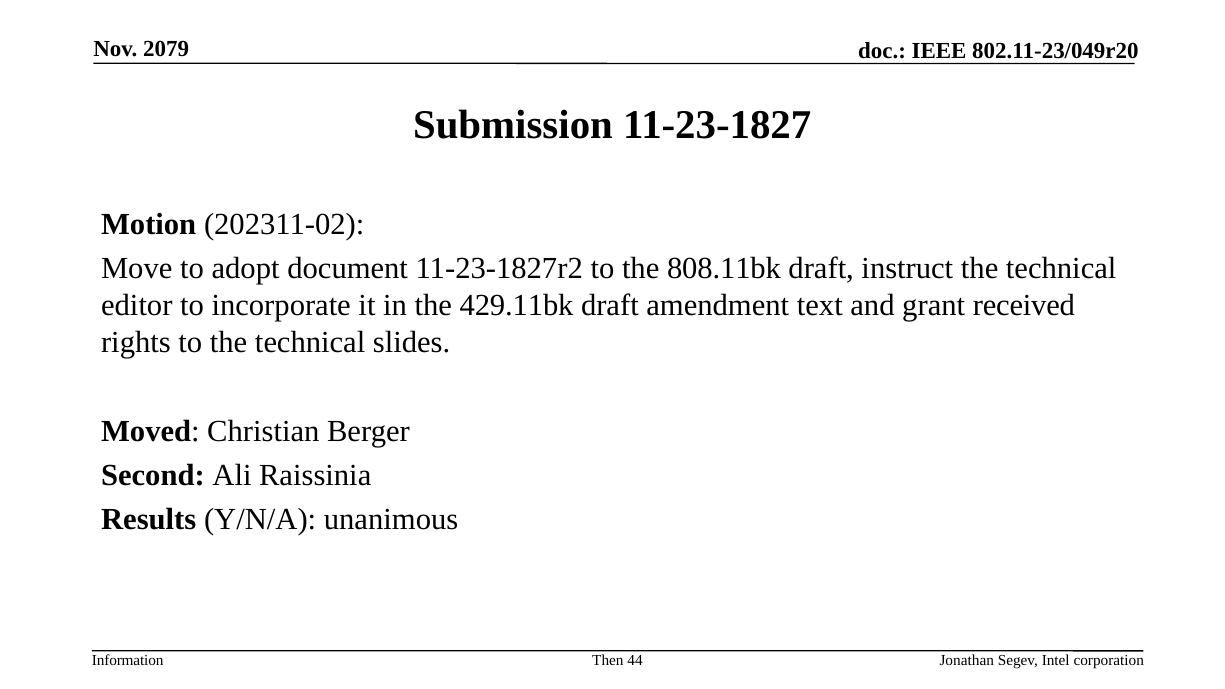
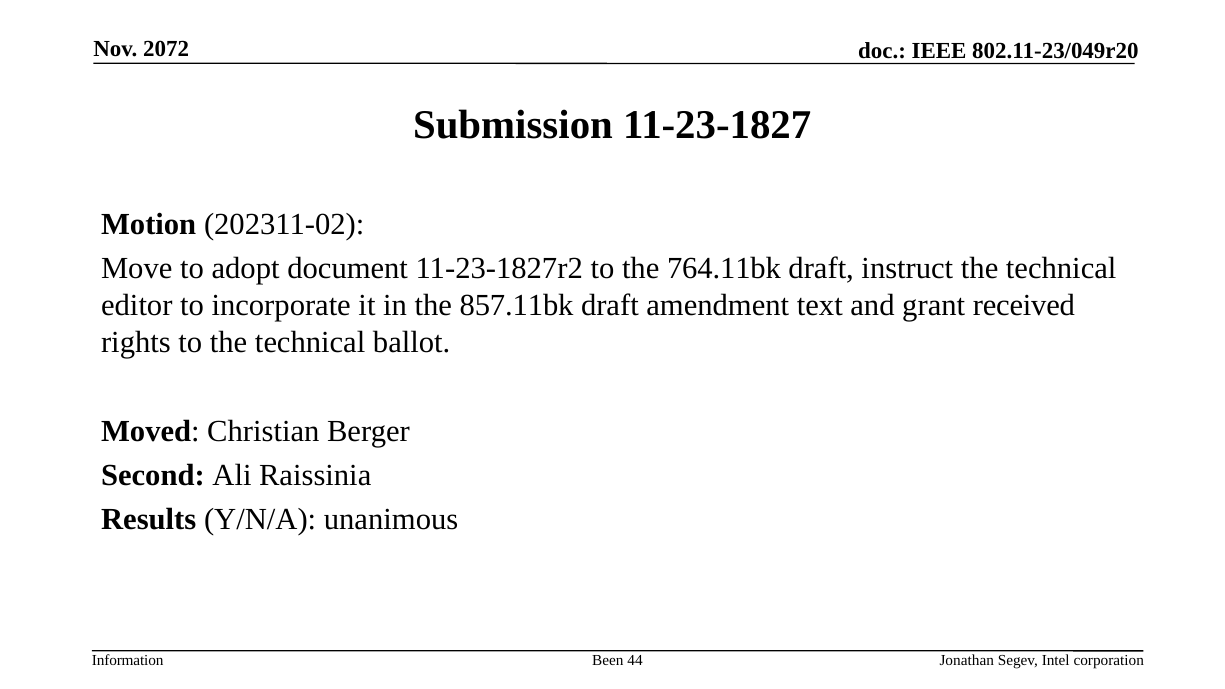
2079: 2079 -> 2072
808.11bk: 808.11bk -> 764.11bk
429.11bk: 429.11bk -> 857.11bk
slides: slides -> ballot
Then: Then -> Been
